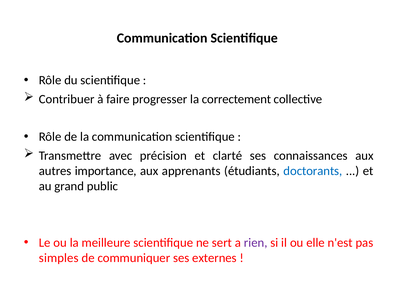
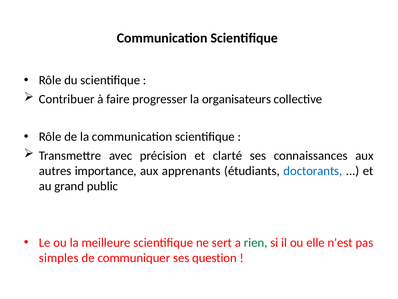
correctement: correctement -> organisateurs
rien colour: purple -> green
externes: externes -> question
